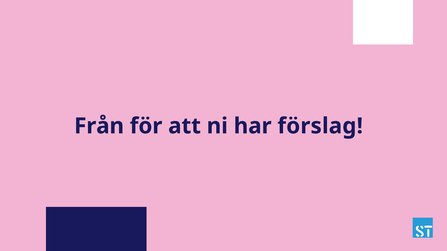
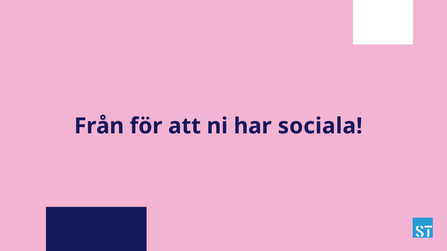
förslag: förslag -> sociala
